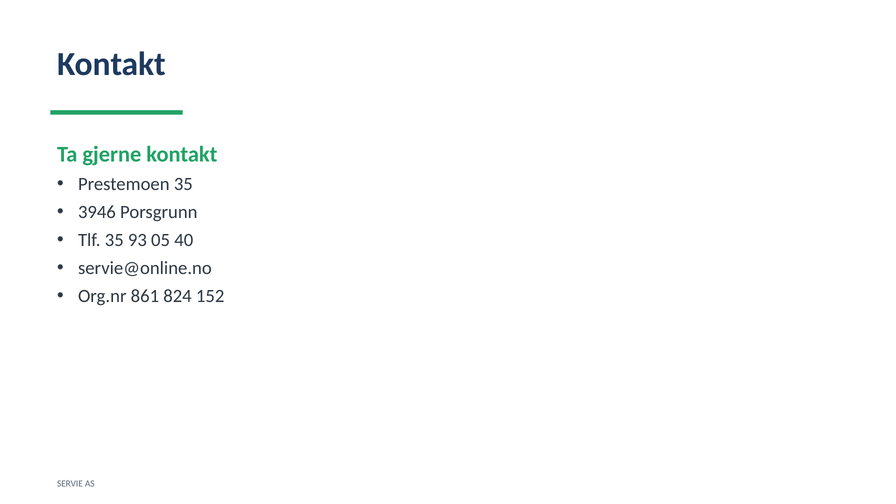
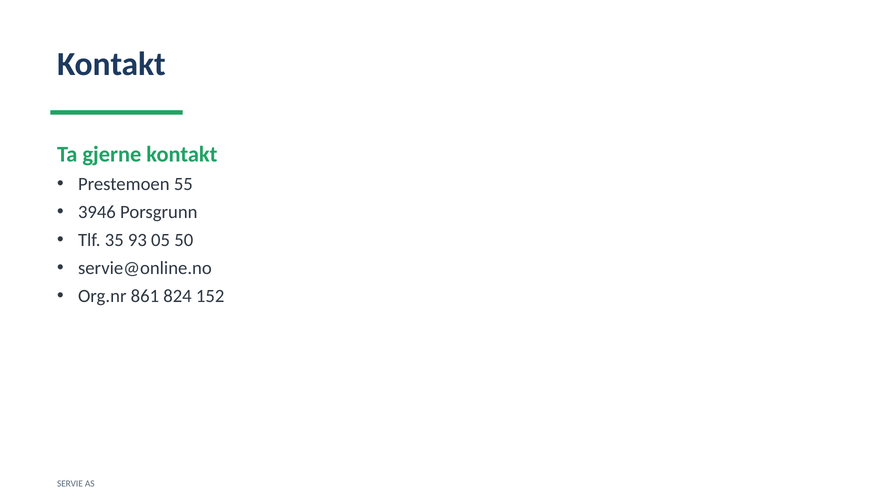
Prestemoen 35: 35 -> 55
40: 40 -> 50
